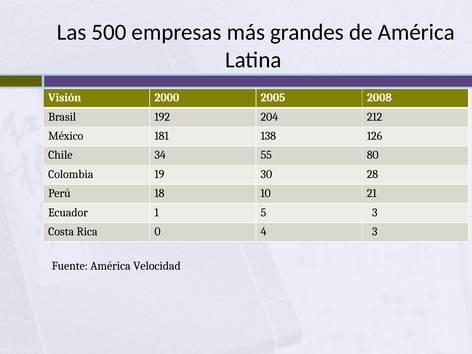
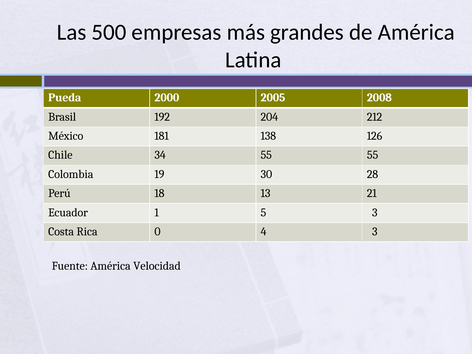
Visión: Visión -> Pueda
55 80: 80 -> 55
10: 10 -> 13
